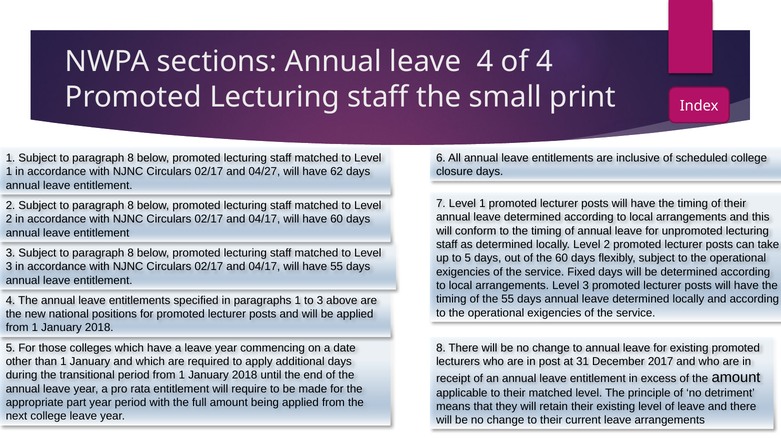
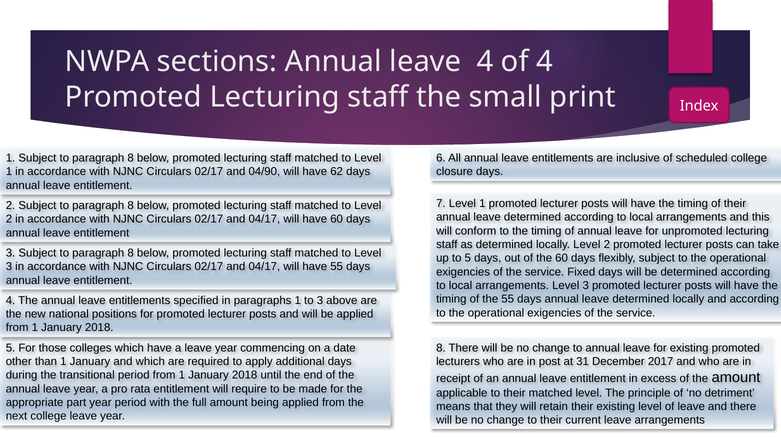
04/27: 04/27 -> 04/90
